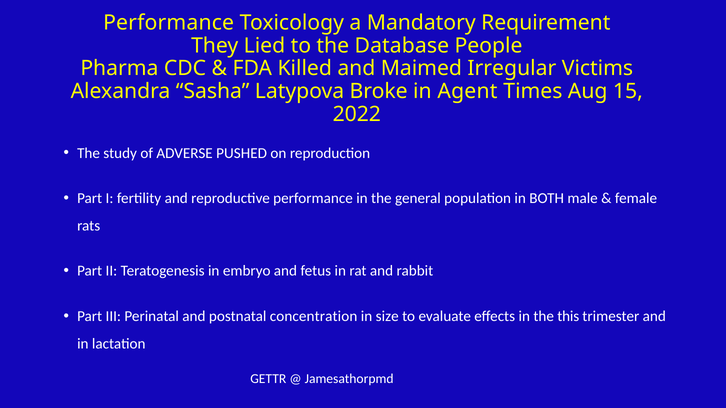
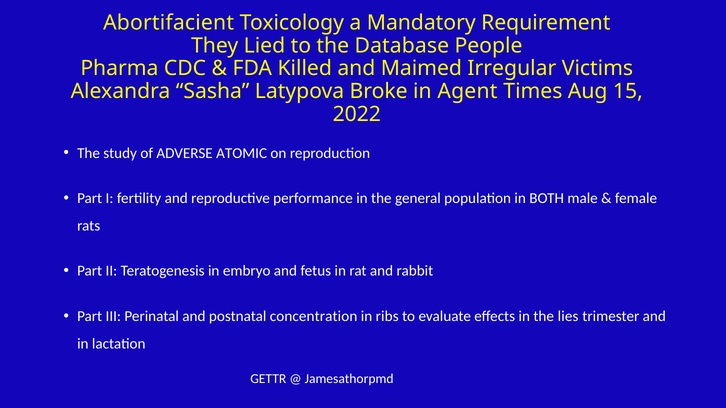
Performance at (169, 23): Performance -> Abortifacient
PUSHED: PUSHED -> ATOMIC
size: size -> ribs
this: this -> lies
